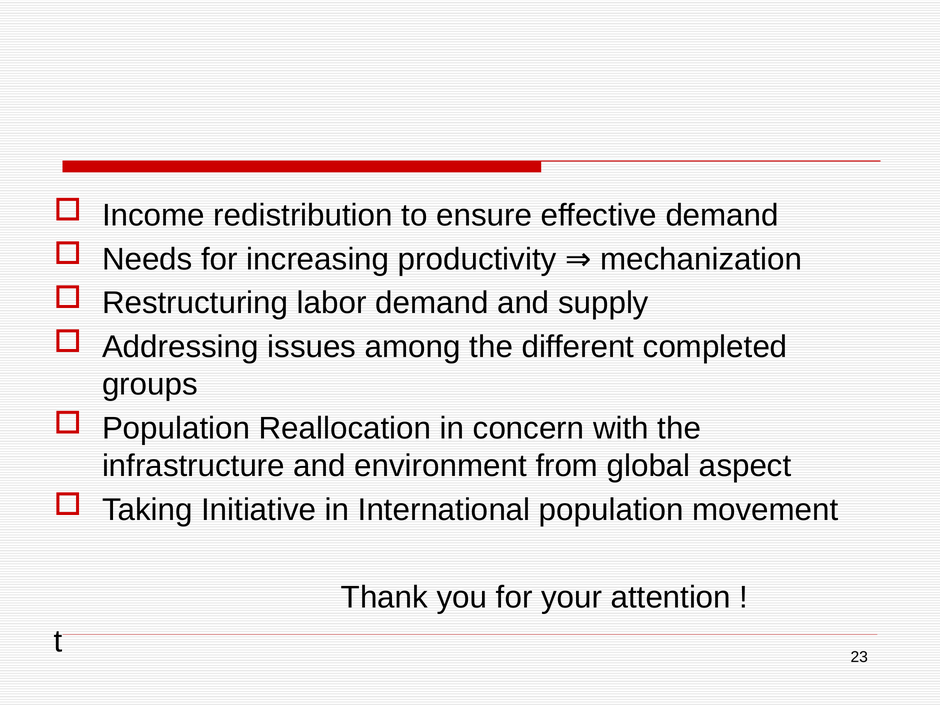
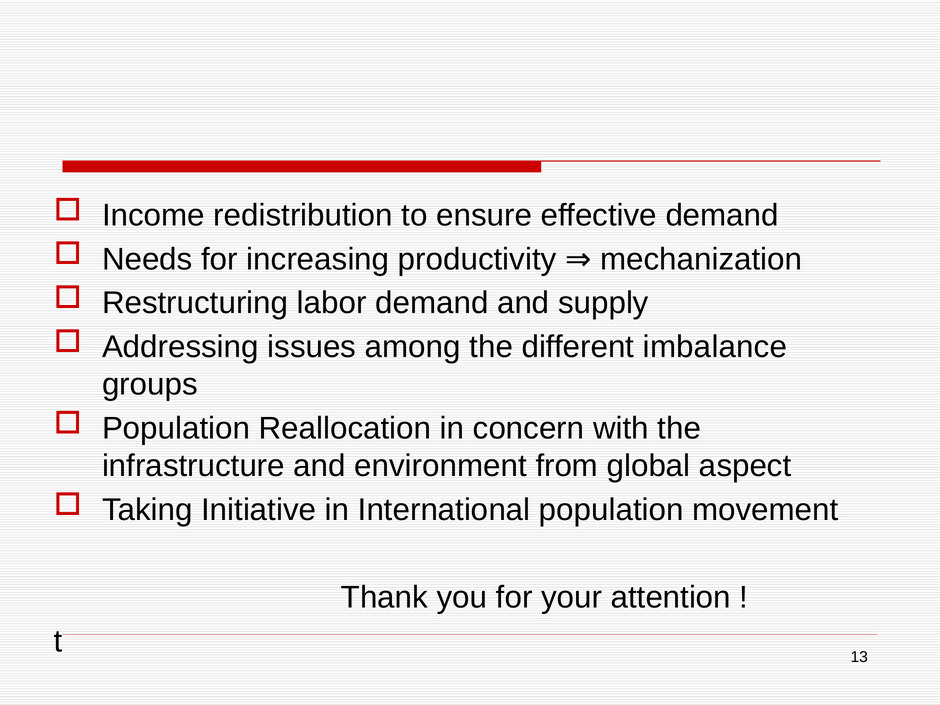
completed: completed -> imbalance
23: 23 -> 13
